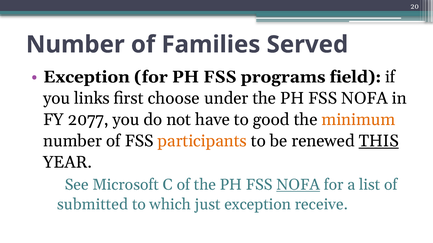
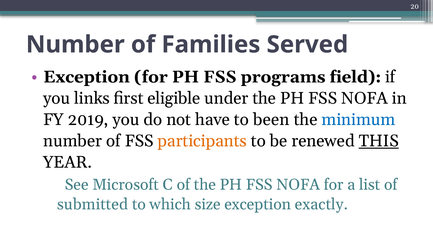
choose: choose -> eligible
2077: 2077 -> 2019
good: good -> been
minimum colour: orange -> blue
NOFA at (298, 185) underline: present -> none
just: just -> size
receive: receive -> exactly
